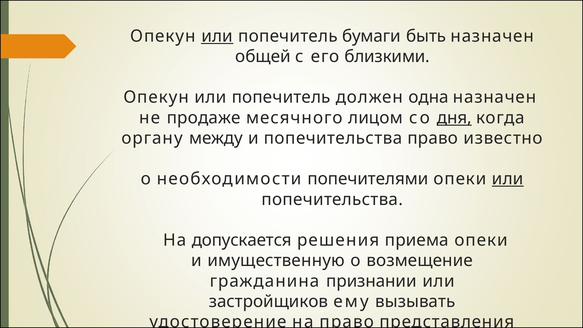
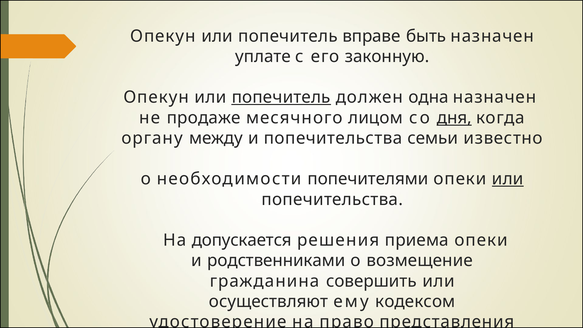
или at (217, 36) underline: present -> none
бумаги: бумаги -> вправе
общей: общей -> уплате
близкими: близкими -> законную
попечитель at (281, 97) underline: none -> present
попечительства право: право -> семьи
имущественную: имущественную -> родственниками
признании: признании -> совершить
застройщиков: застройщиков -> осуществляют
вызывать: вызывать -> кодексом
